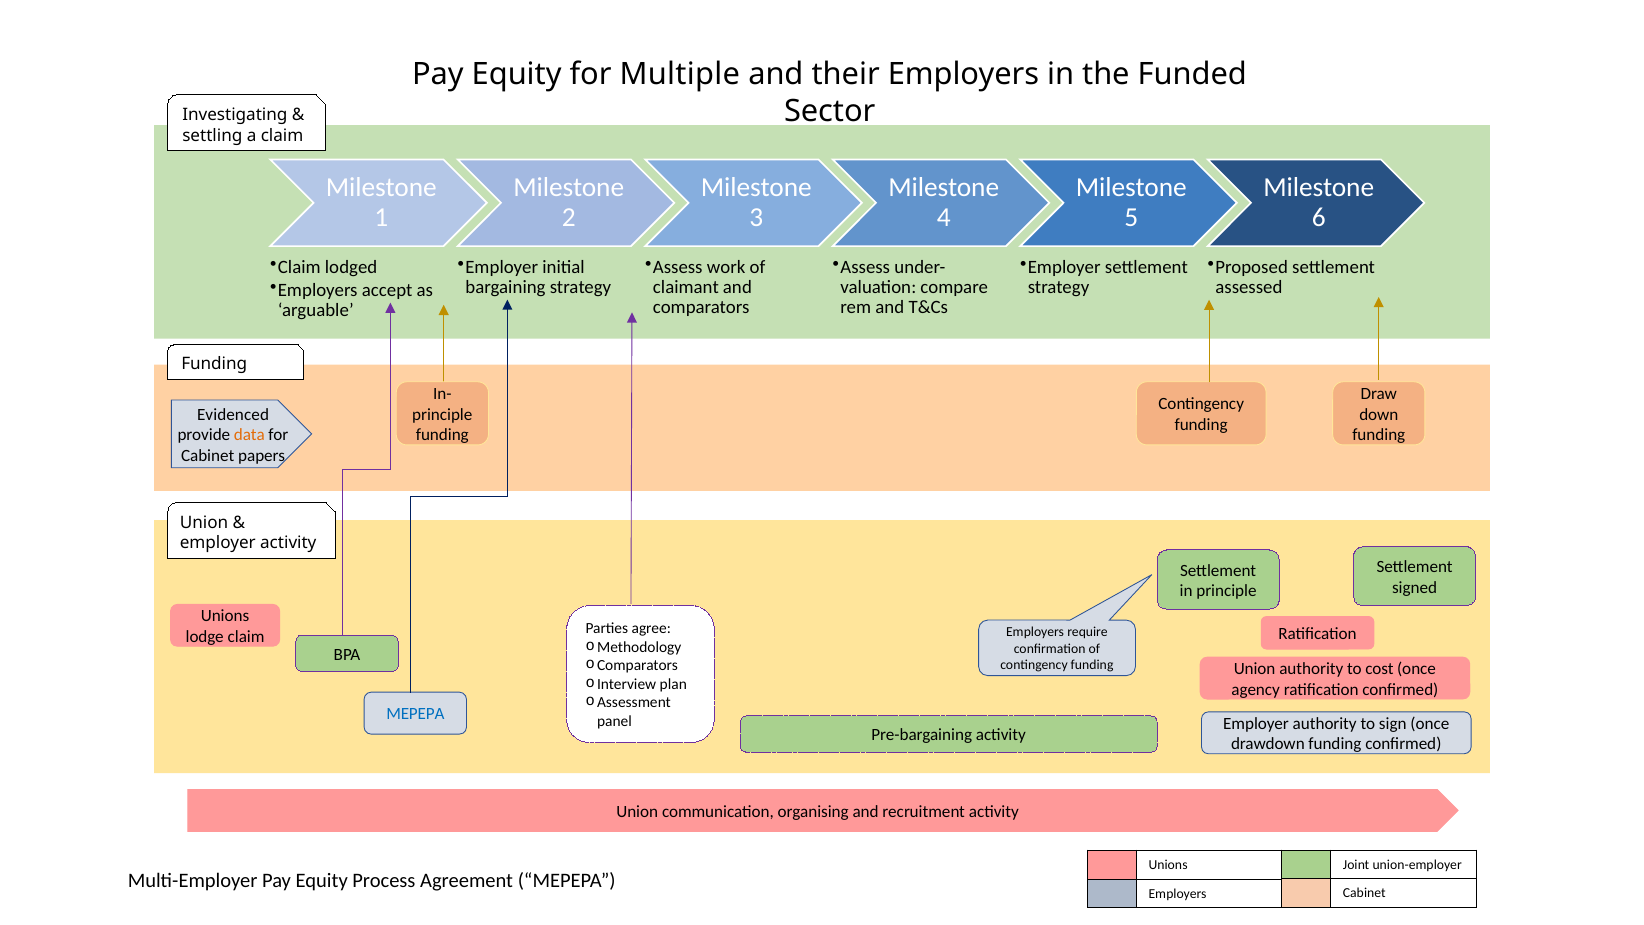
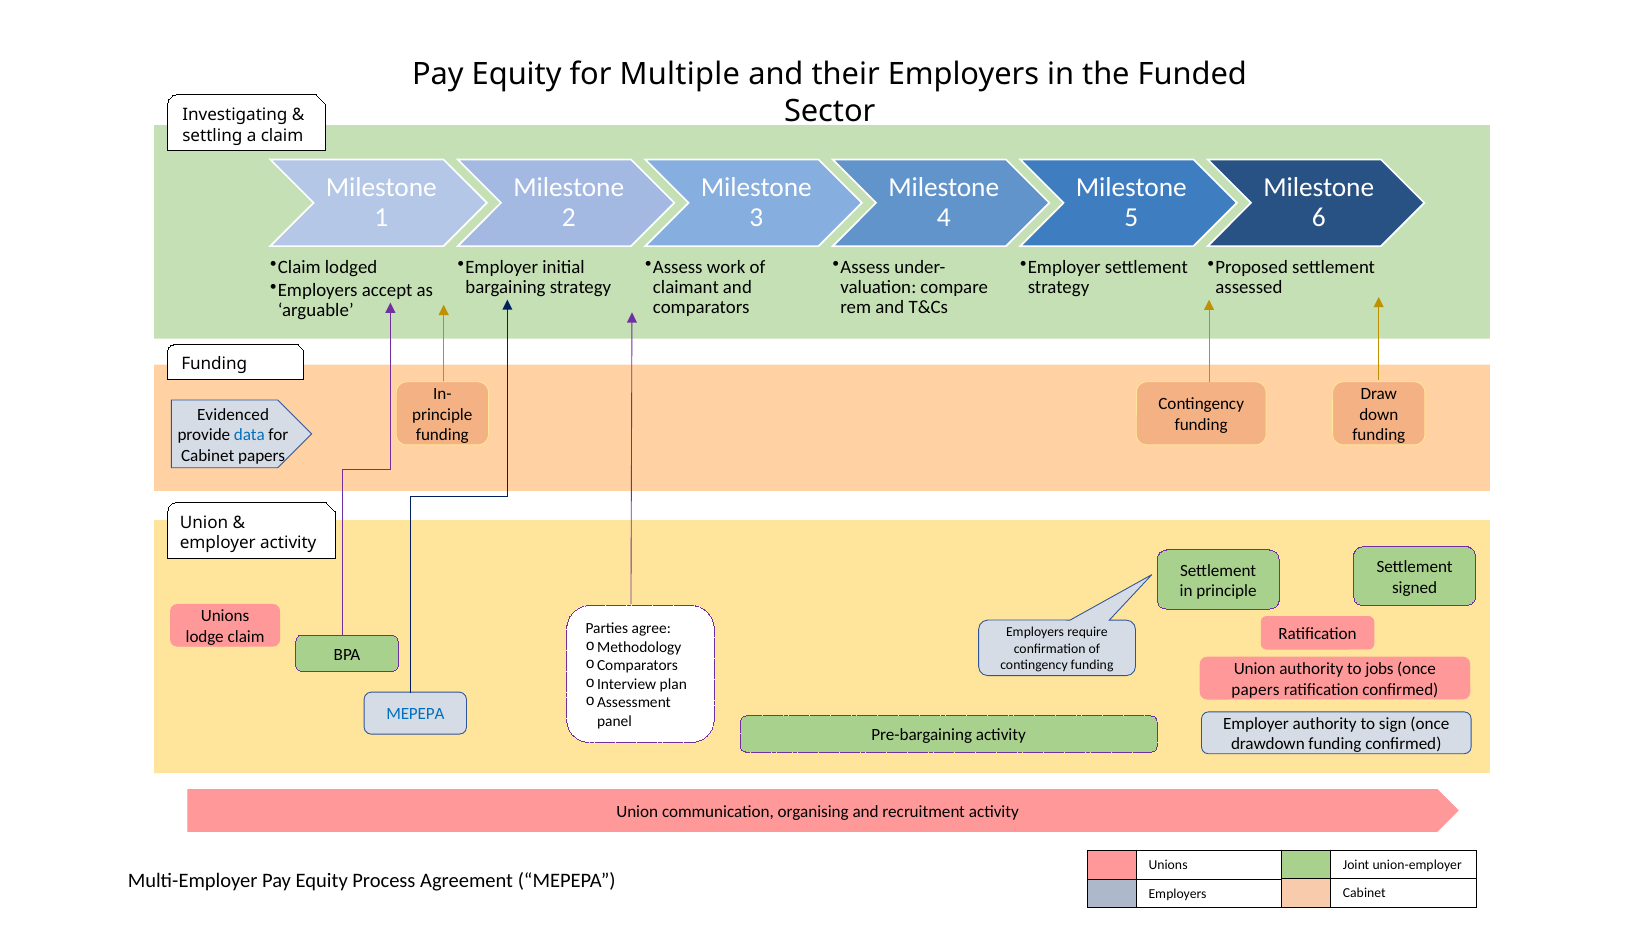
data colour: orange -> blue
cost: cost -> jobs
agency at (1256, 689): agency -> papers
